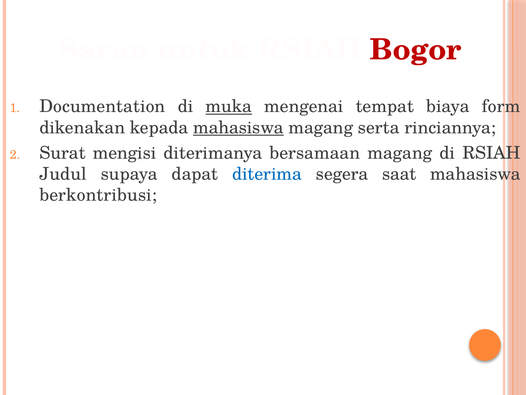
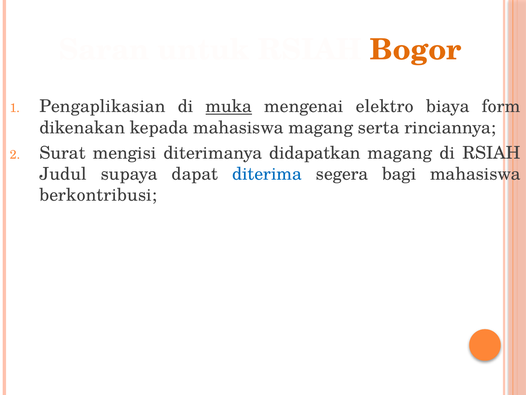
Bogor colour: red -> orange
Documentation: Documentation -> Pengaplikasian
tempat: tempat -> elektro
mahasiswa at (238, 127) underline: present -> none
bersamaan: bersamaan -> didapatkan
saat: saat -> bagi
